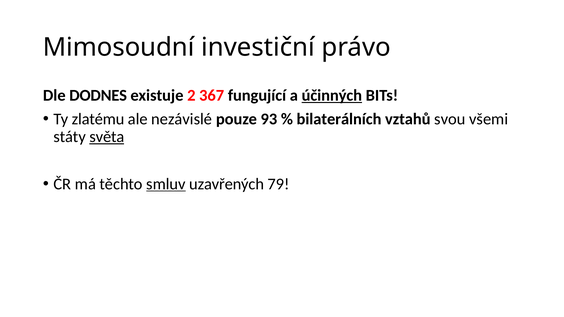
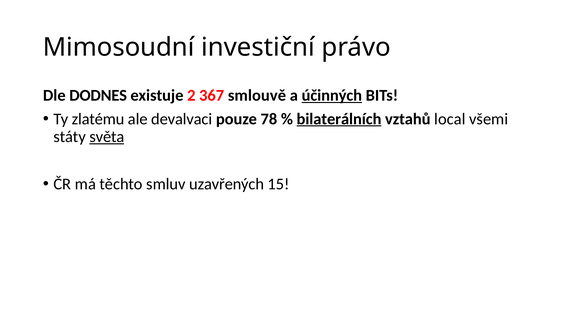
fungující: fungující -> smlouvě
nezávislé: nezávislé -> devalvaci
93: 93 -> 78
bilaterálních underline: none -> present
svou: svou -> local
smluv underline: present -> none
79: 79 -> 15
